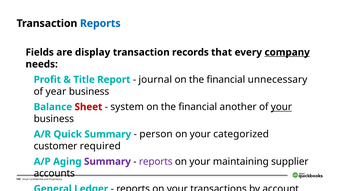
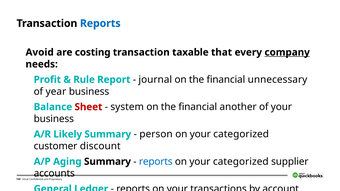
Fields: Fields -> Avoid
display: display -> costing
records: records -> taxable
Title: Title -> Rule
your at (281, 107) underline: present -> none
Quick: Quick -> Likely
required: required -> discount
Summary at (107, 162) colour: purple -> black
reports at (156, 162) colour: purple -> blue
maintaining at (241, 162): maintaining -> categorized
